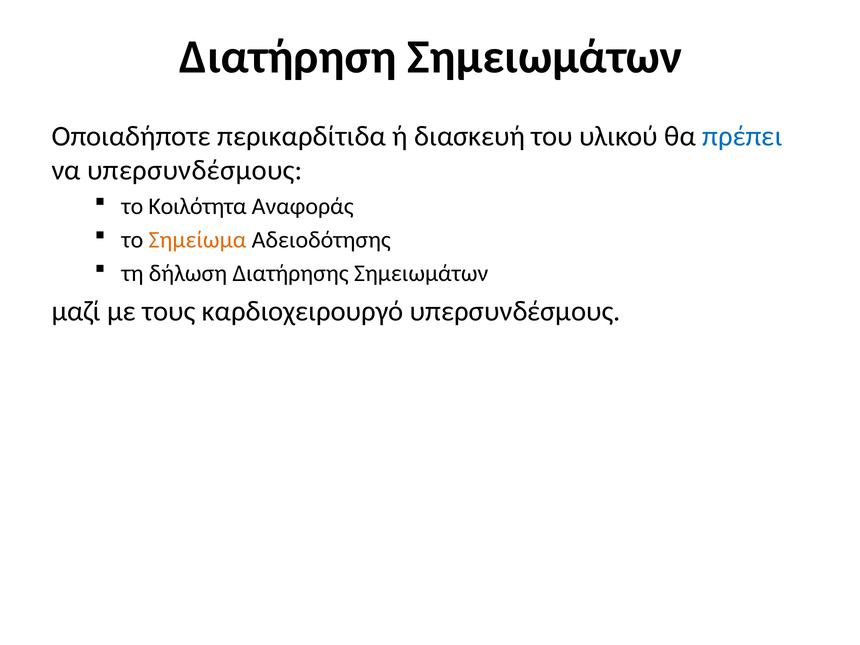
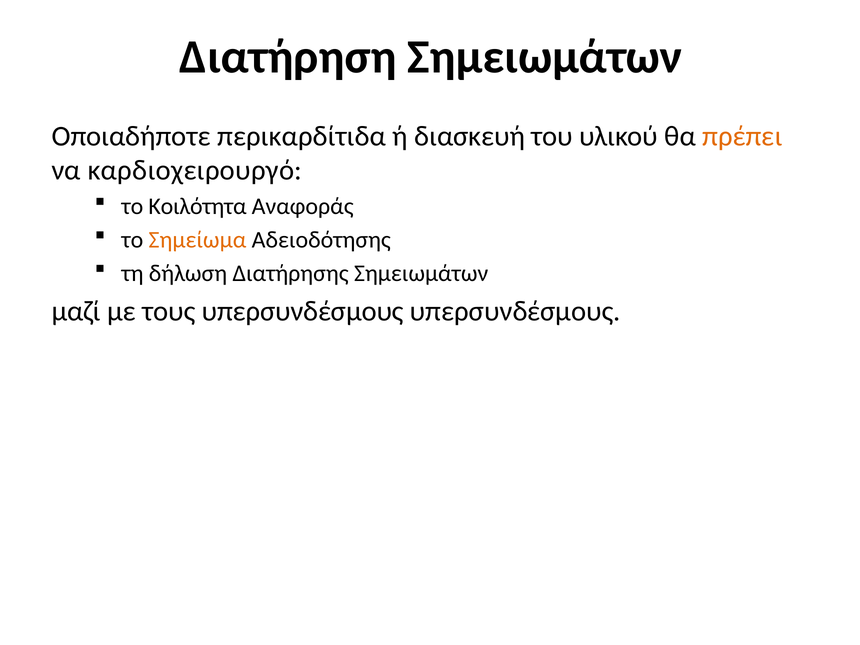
πρέπει colour: blue -> orange
να υπερσυνδέσμους: υπερσυνδέσμους -> καρδιοχειρουργό
τους καρδιοχειρουργό: καρδιοχειρουργό -> υπερσυνδέσμους
